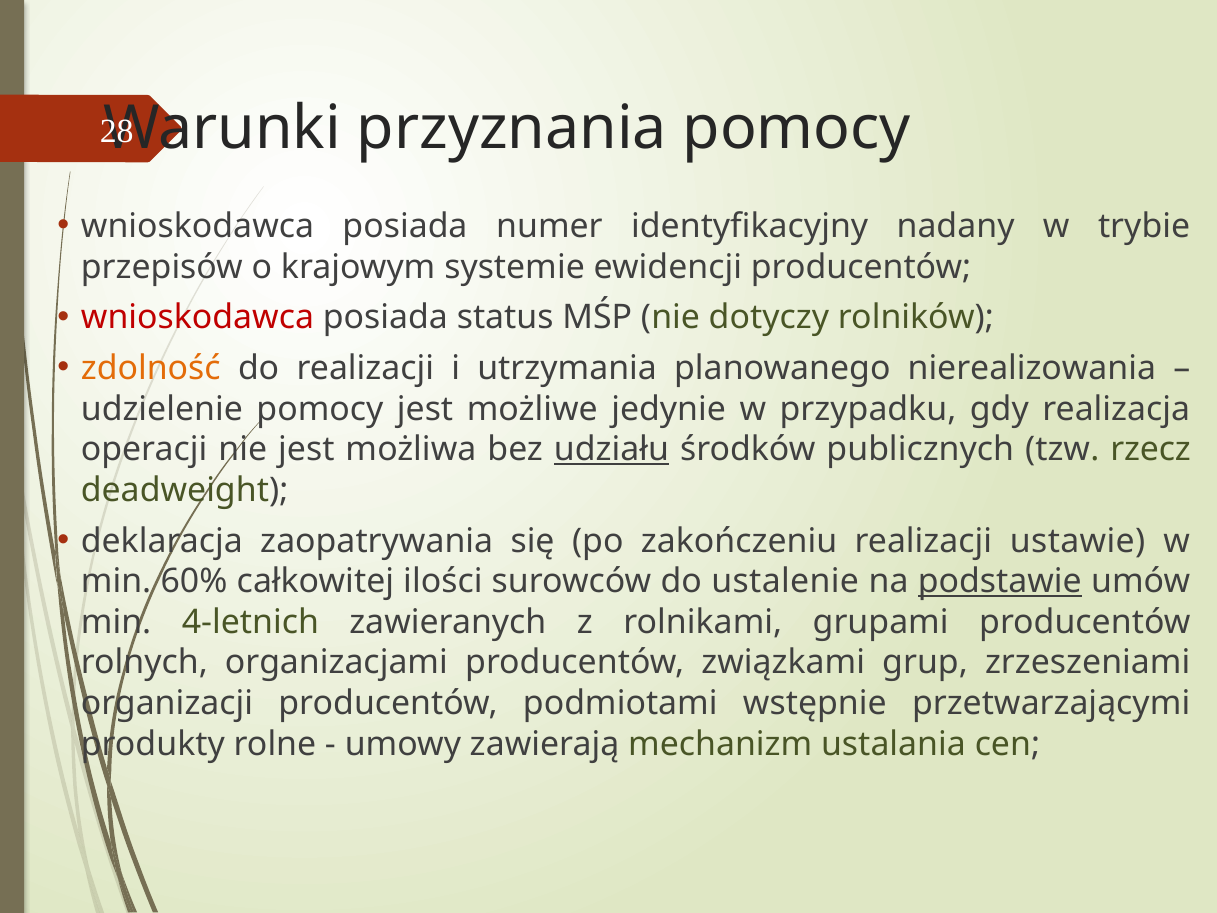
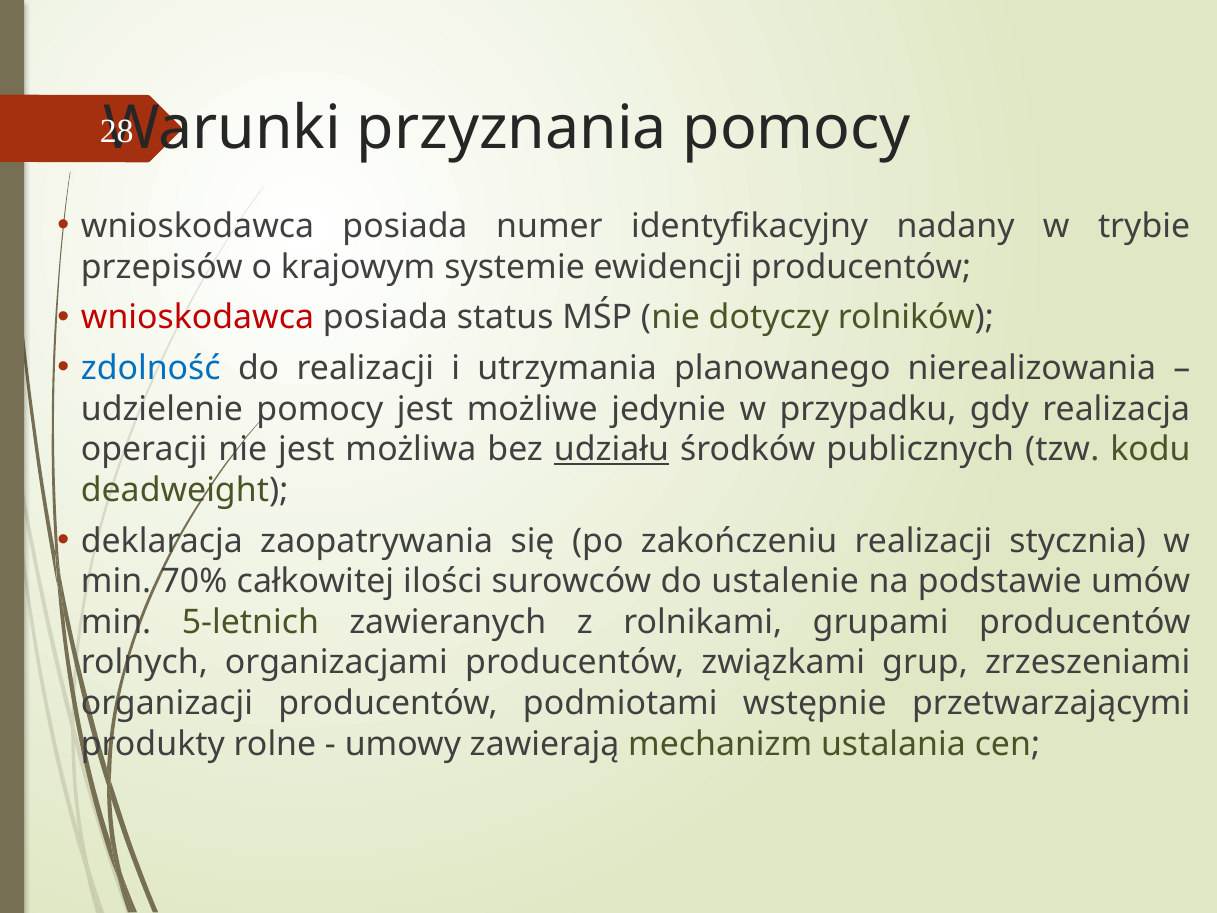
zdolność colour: orange -> blue
rzecz: rzecz -> kodu
ustawie: ustawie -> stycznia
60%: 60% -> 70%
podstawie underline: present -> none
4-letnich: 4-letnich -> 5-letnich
